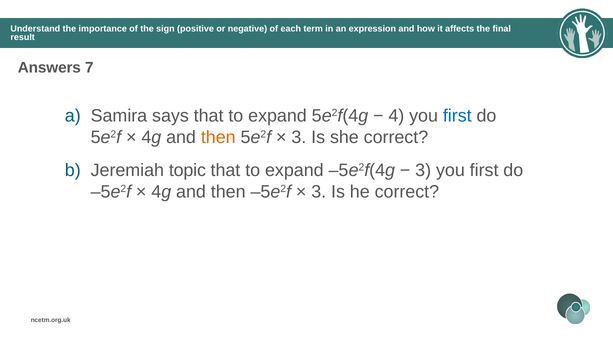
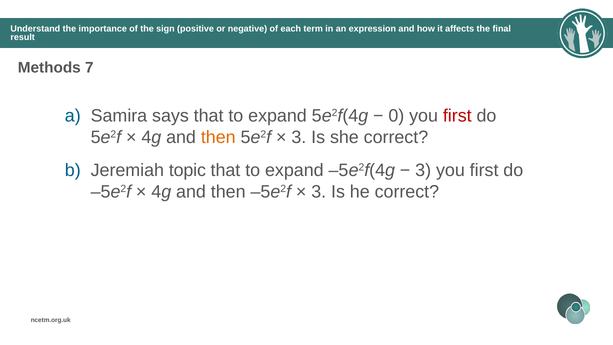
Answers: Answers -> Methods
4: 4 -> 0
first at (457, 116) colour: blue -> red
